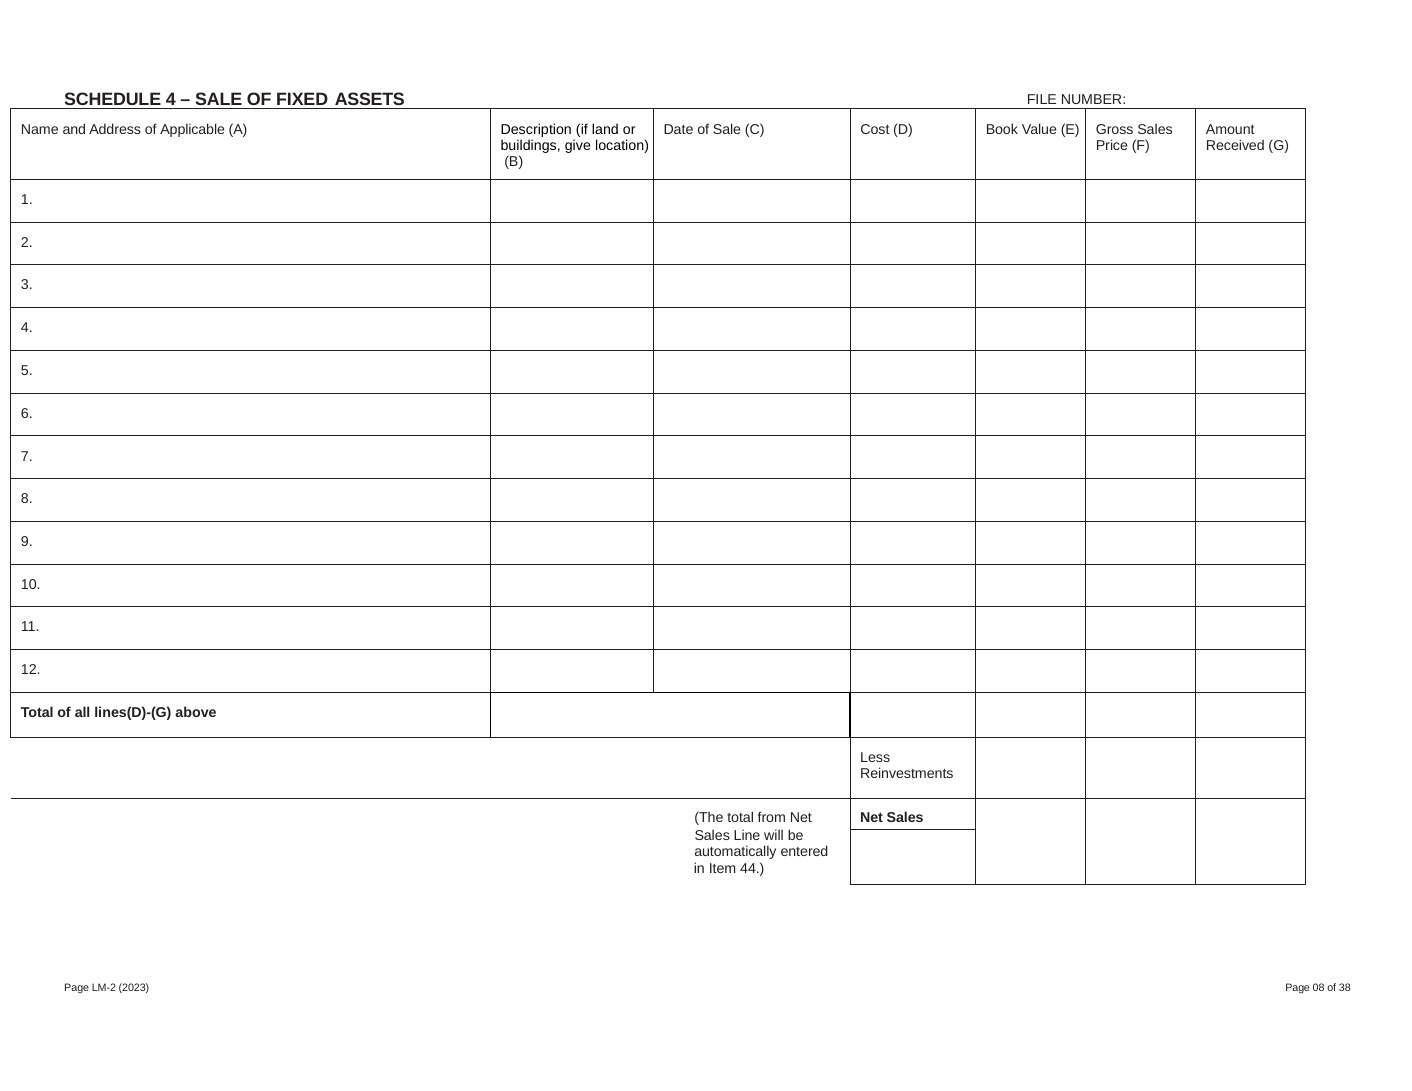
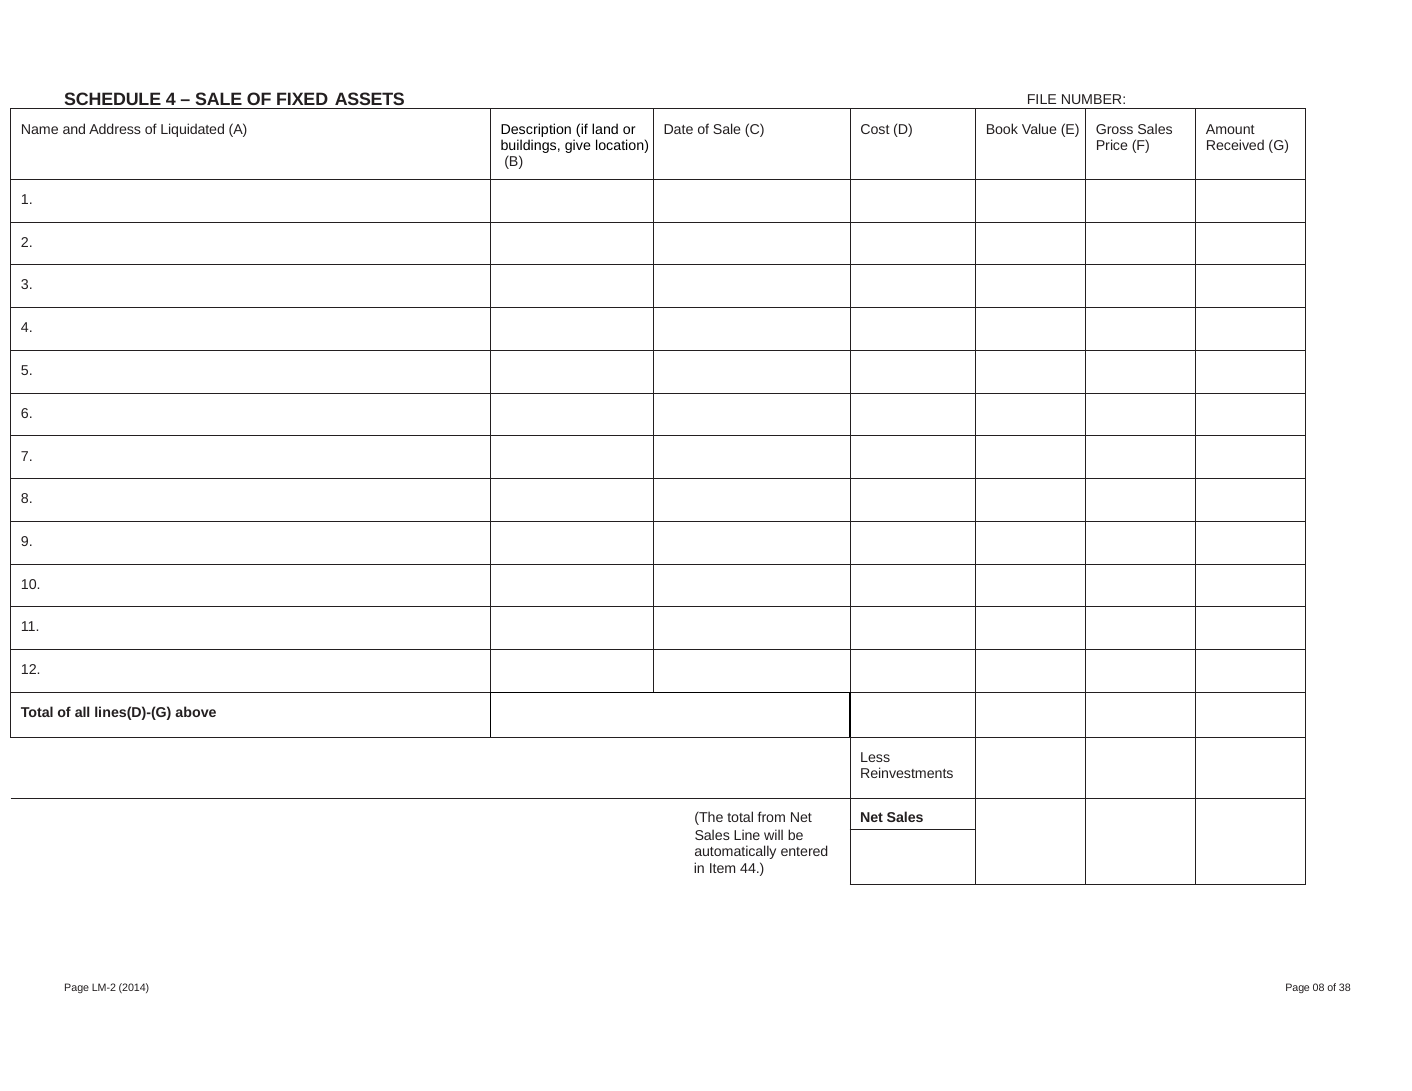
Applicable: Applicable -> Liquidated
2023: 2023 -> 2014
